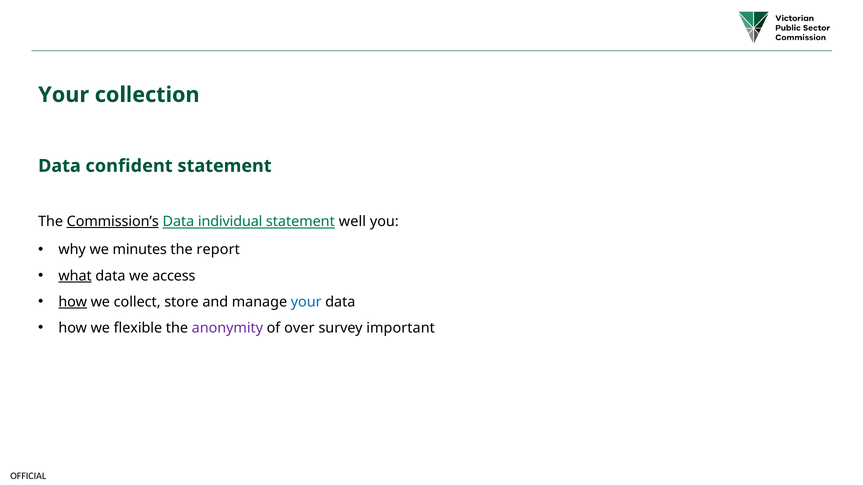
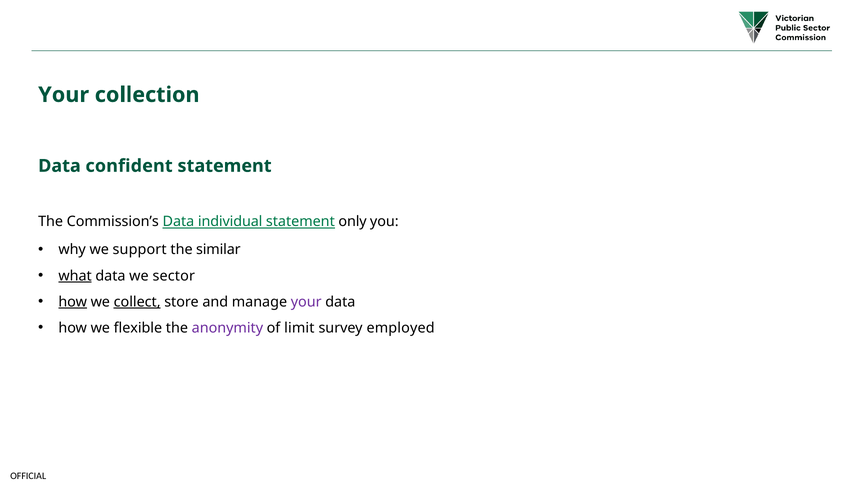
Commission’s underline: present -> none
well: well -> only
minutes: minutes -> support
report: report -> similar
access: access -> sector
collect underline: none -> present
your at (306, 302) colour: blue -> purple
over: over -> limit
important: important -> employed
